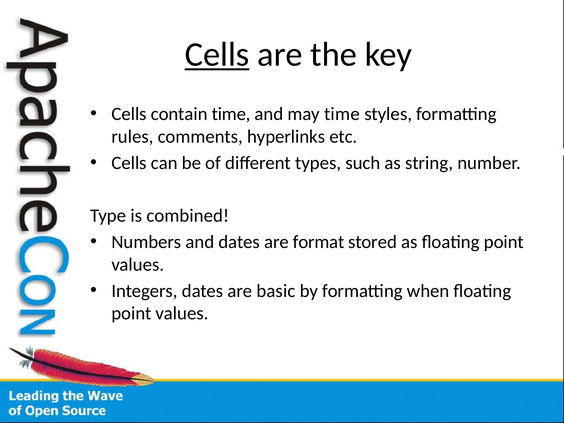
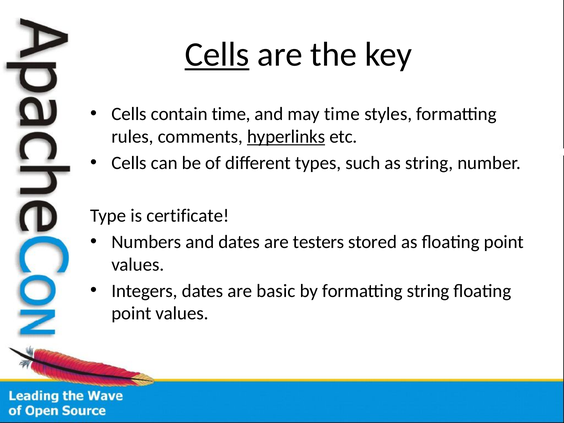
hyperlinks underline: none -> present
combined: combined -> certificate
format: format -> testers
formatting when: when -> string
